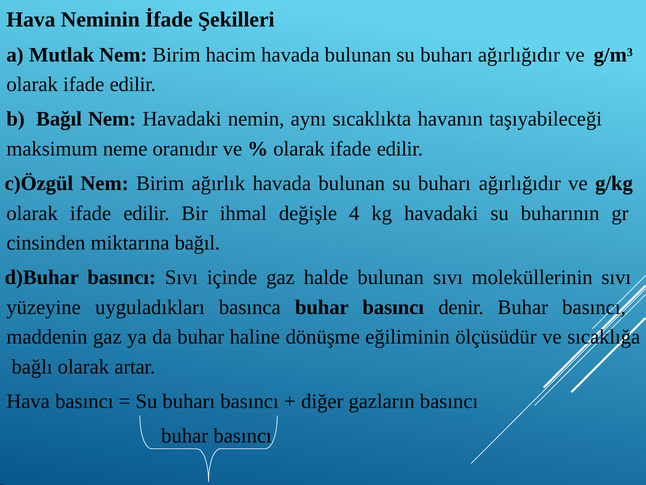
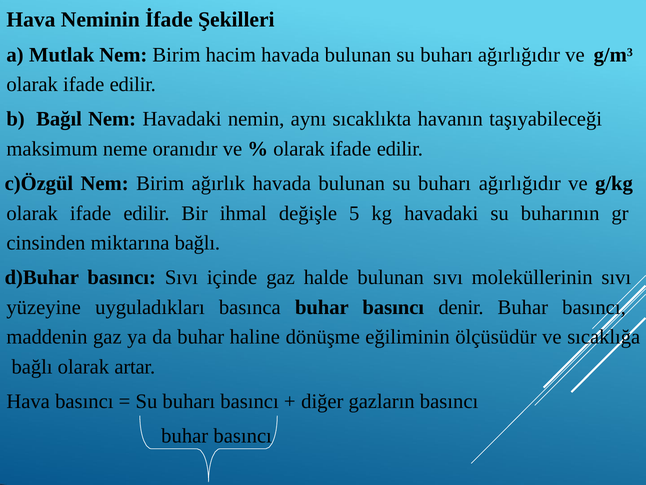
4: 4 -> 5
miktarına bağıl: bağıl -> bağlı
